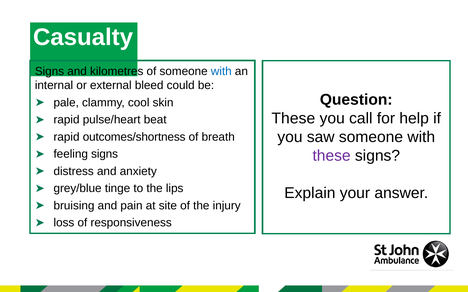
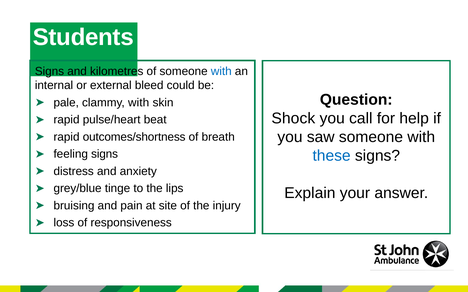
Casualty: Casualty -> Students
clammy cool: cool -> with
These at (293, 119): These -> Shock
these at (332, 156) colour: purple -> blue
